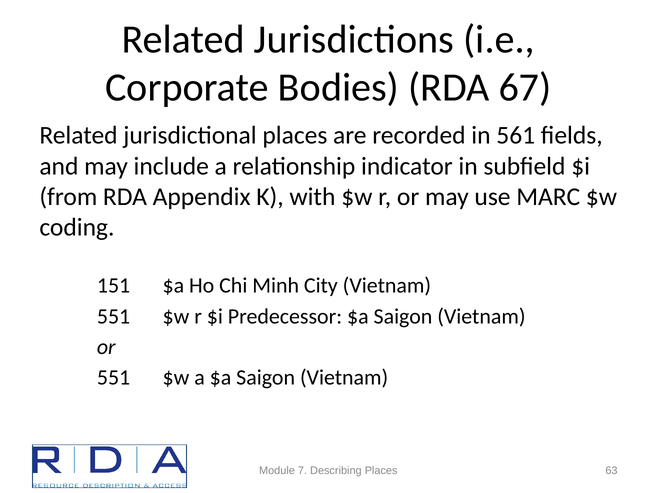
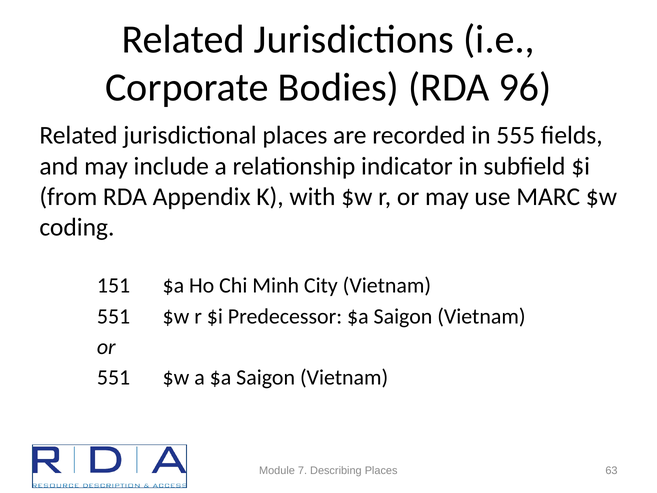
67: 67 -> 96
561: 561 -> 555
